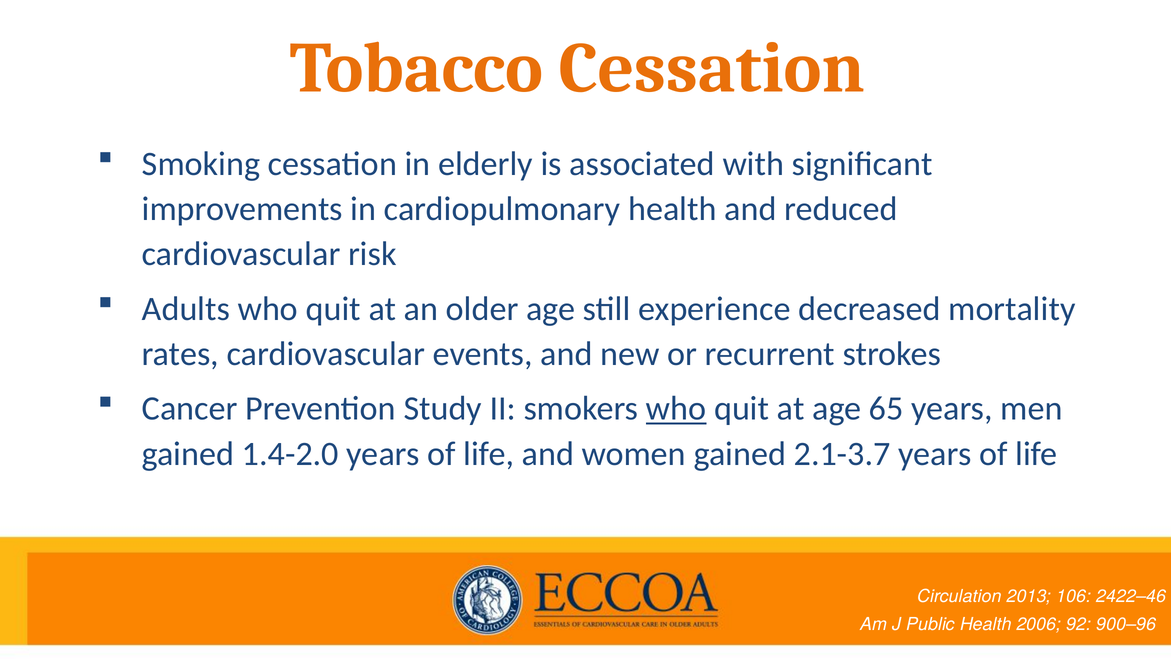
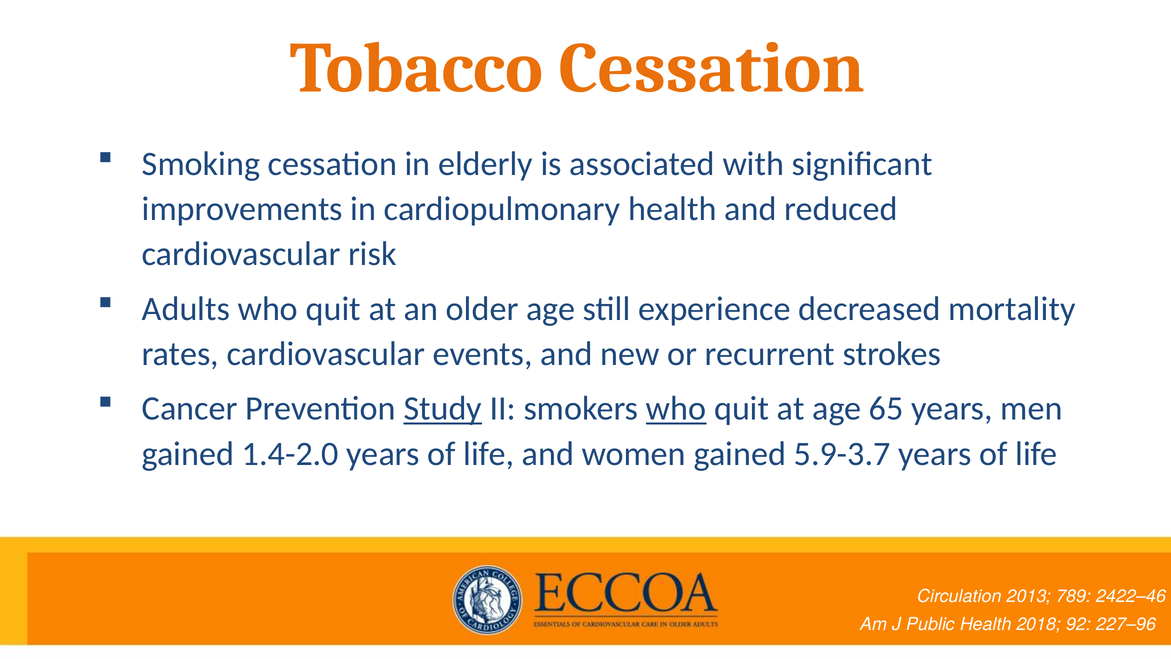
Study underline: none -> present
2.1-3.7: 2.1-3.7 -> 5.9-3.7
106: 106 -> 789
2006: 2006 -> 2018
900–96: 900–96 -> 227–96
